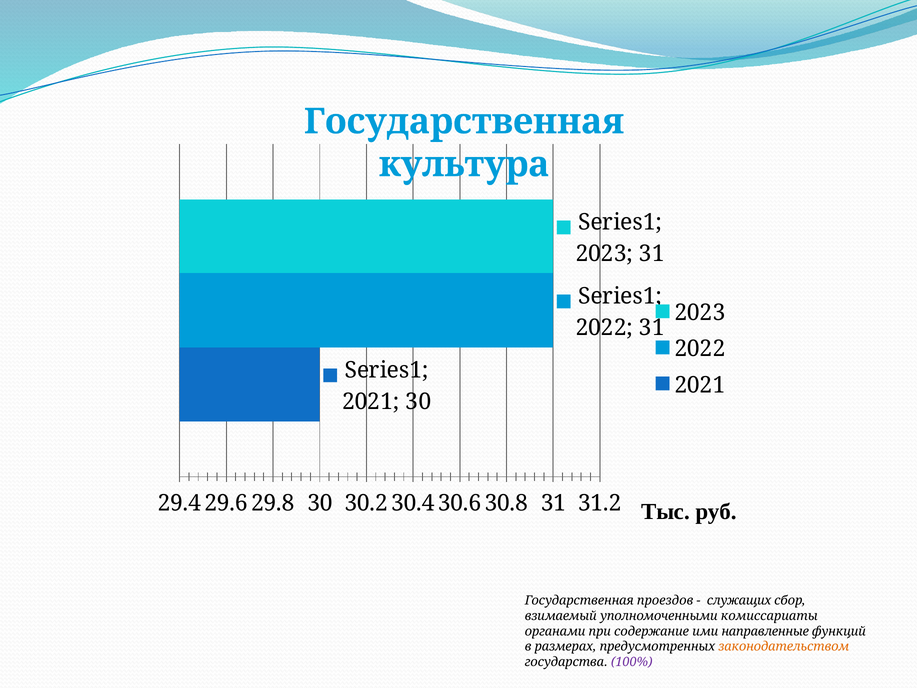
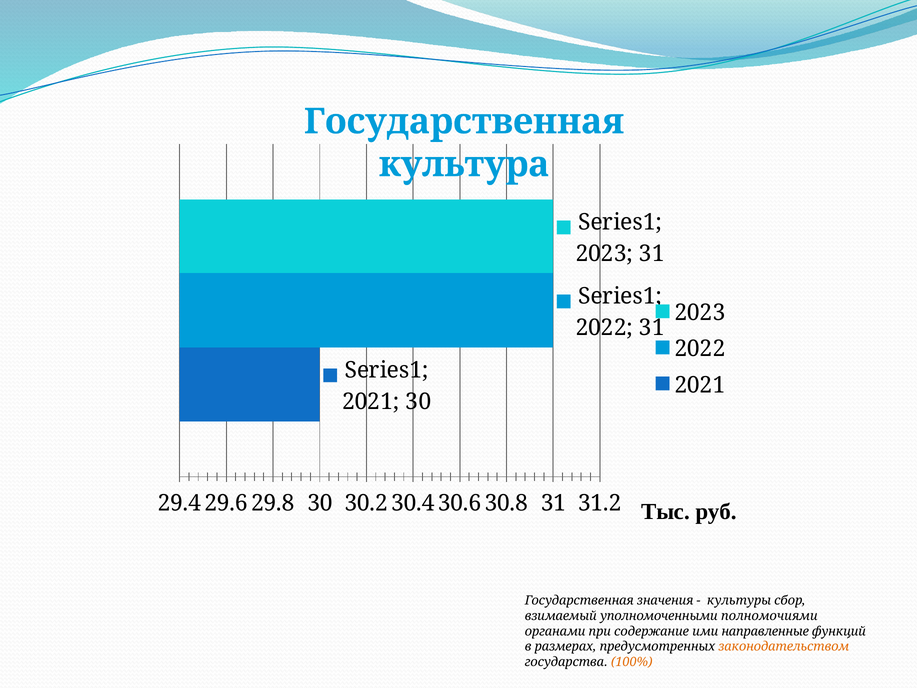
проездов: проездов -> значения
служащих: служащих -> культуры
комиссариаты: комиссариаты -> полномочиями
100% colour: purple -> orange
